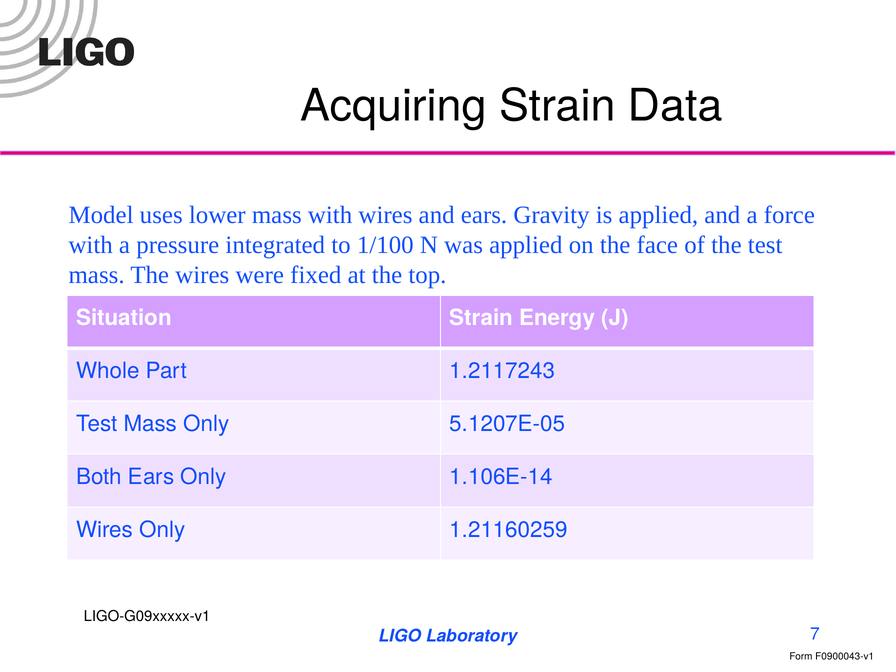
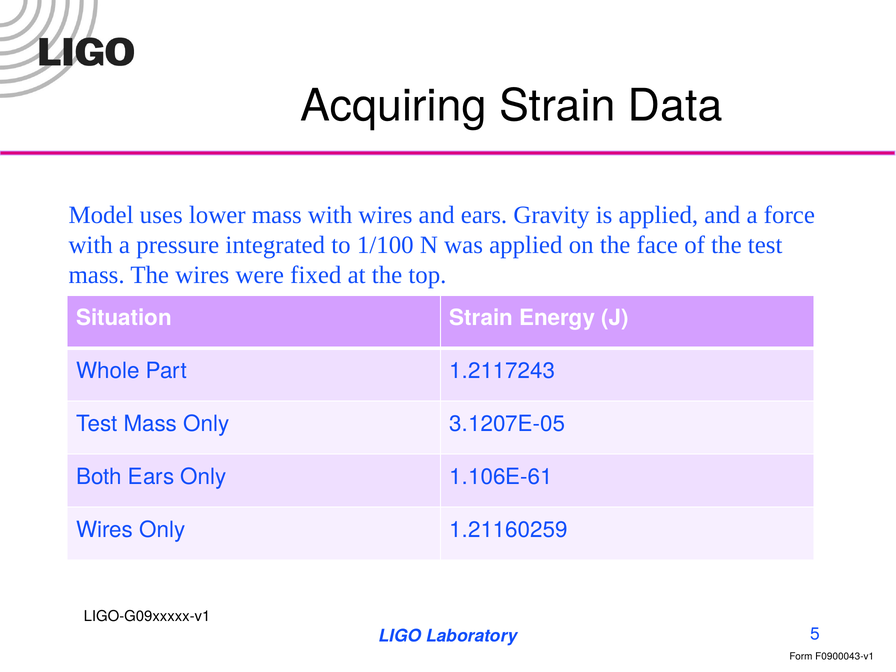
5.1207E-05: 5.1207E-05 -> 3.1207E-05
1.106E-14: 1.106E-14 -> 1.106E-61
7: 7 -> 5
